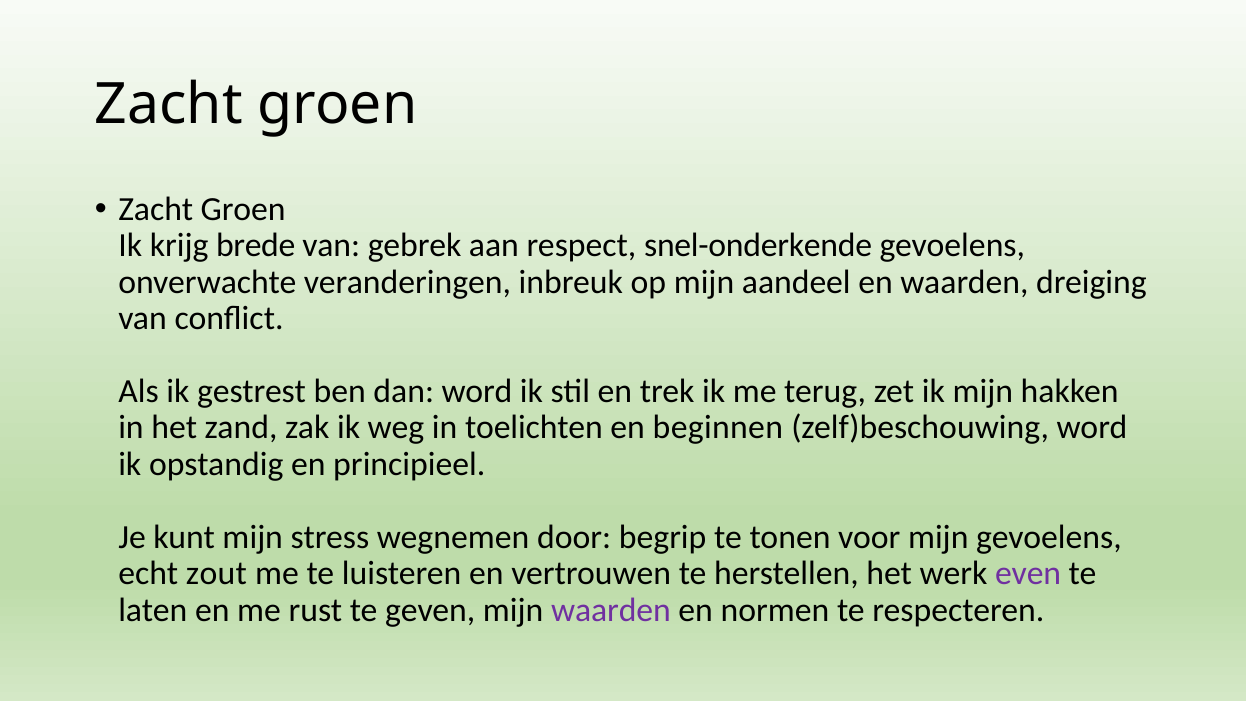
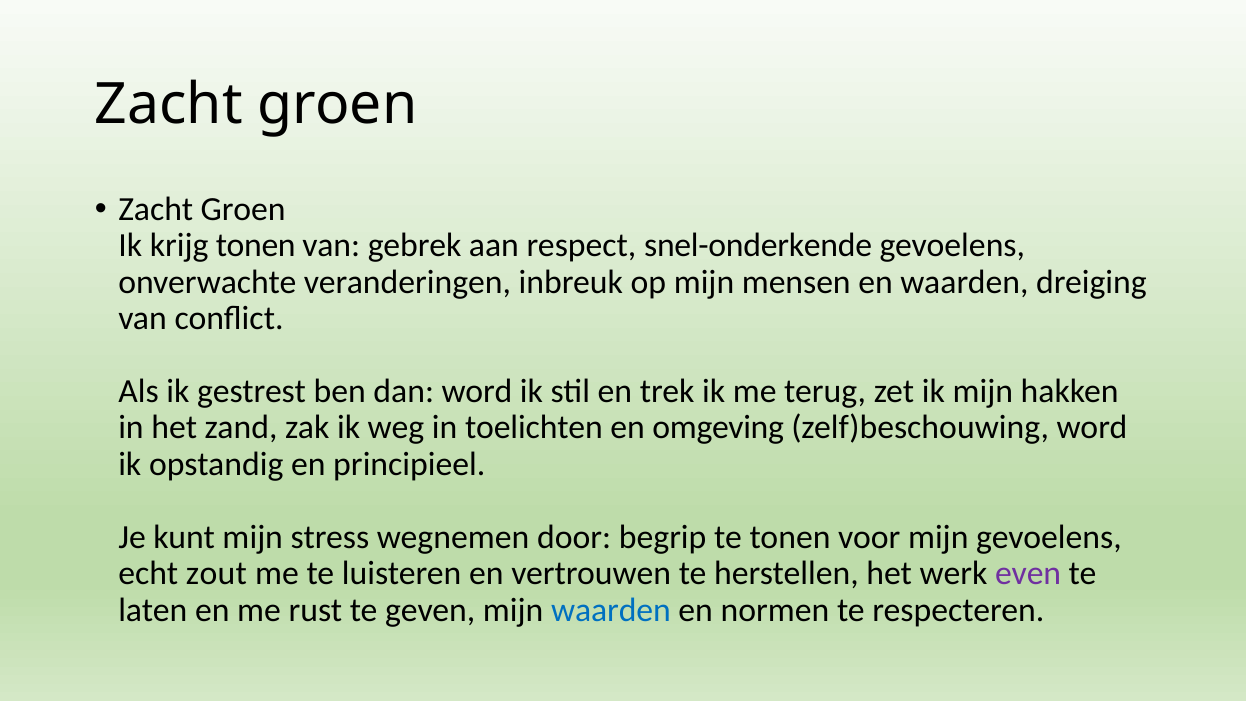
krijg brede: brede -> tonen
aandeel: aandeel -> mensen
beginnen: beginnen -> omgeving
waarden at (611, 610) colour: purple -> blue
